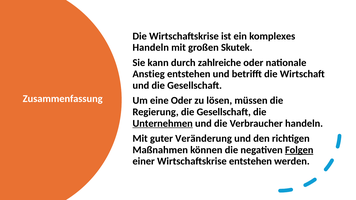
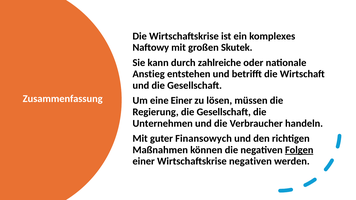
Handeln at (151, 48): Handeln -> Naftowy
eine Oder: Oder -> Einer
Unternehmen underline: present -> none
Veränderung: Veränderung -> Finansowych
Wirtschaftskrise entstehen: entstehen -> negativen
